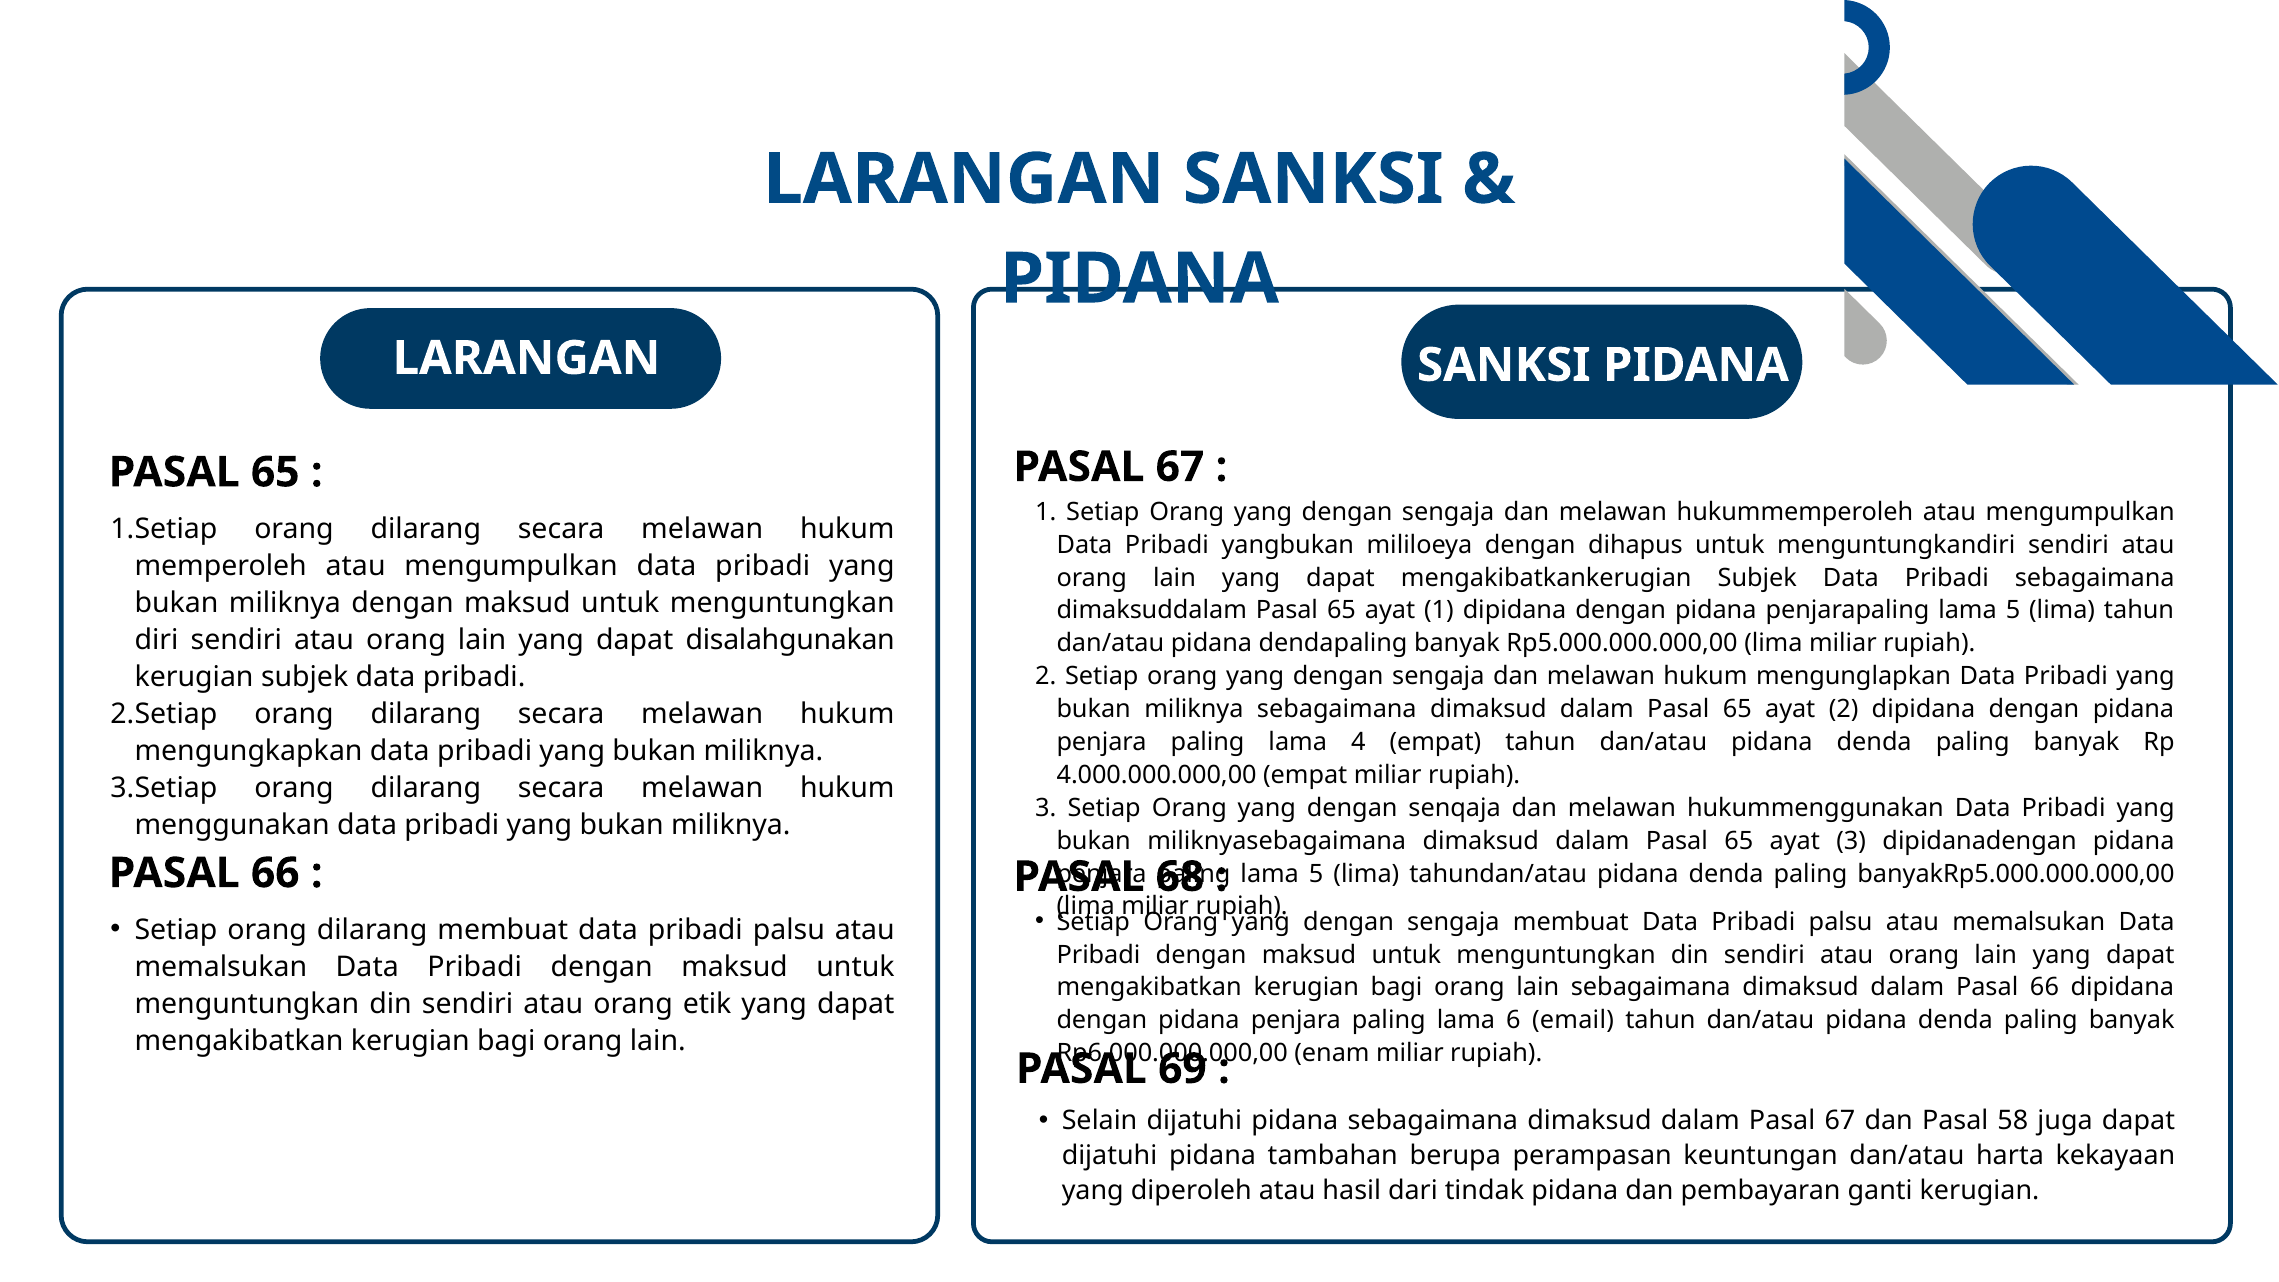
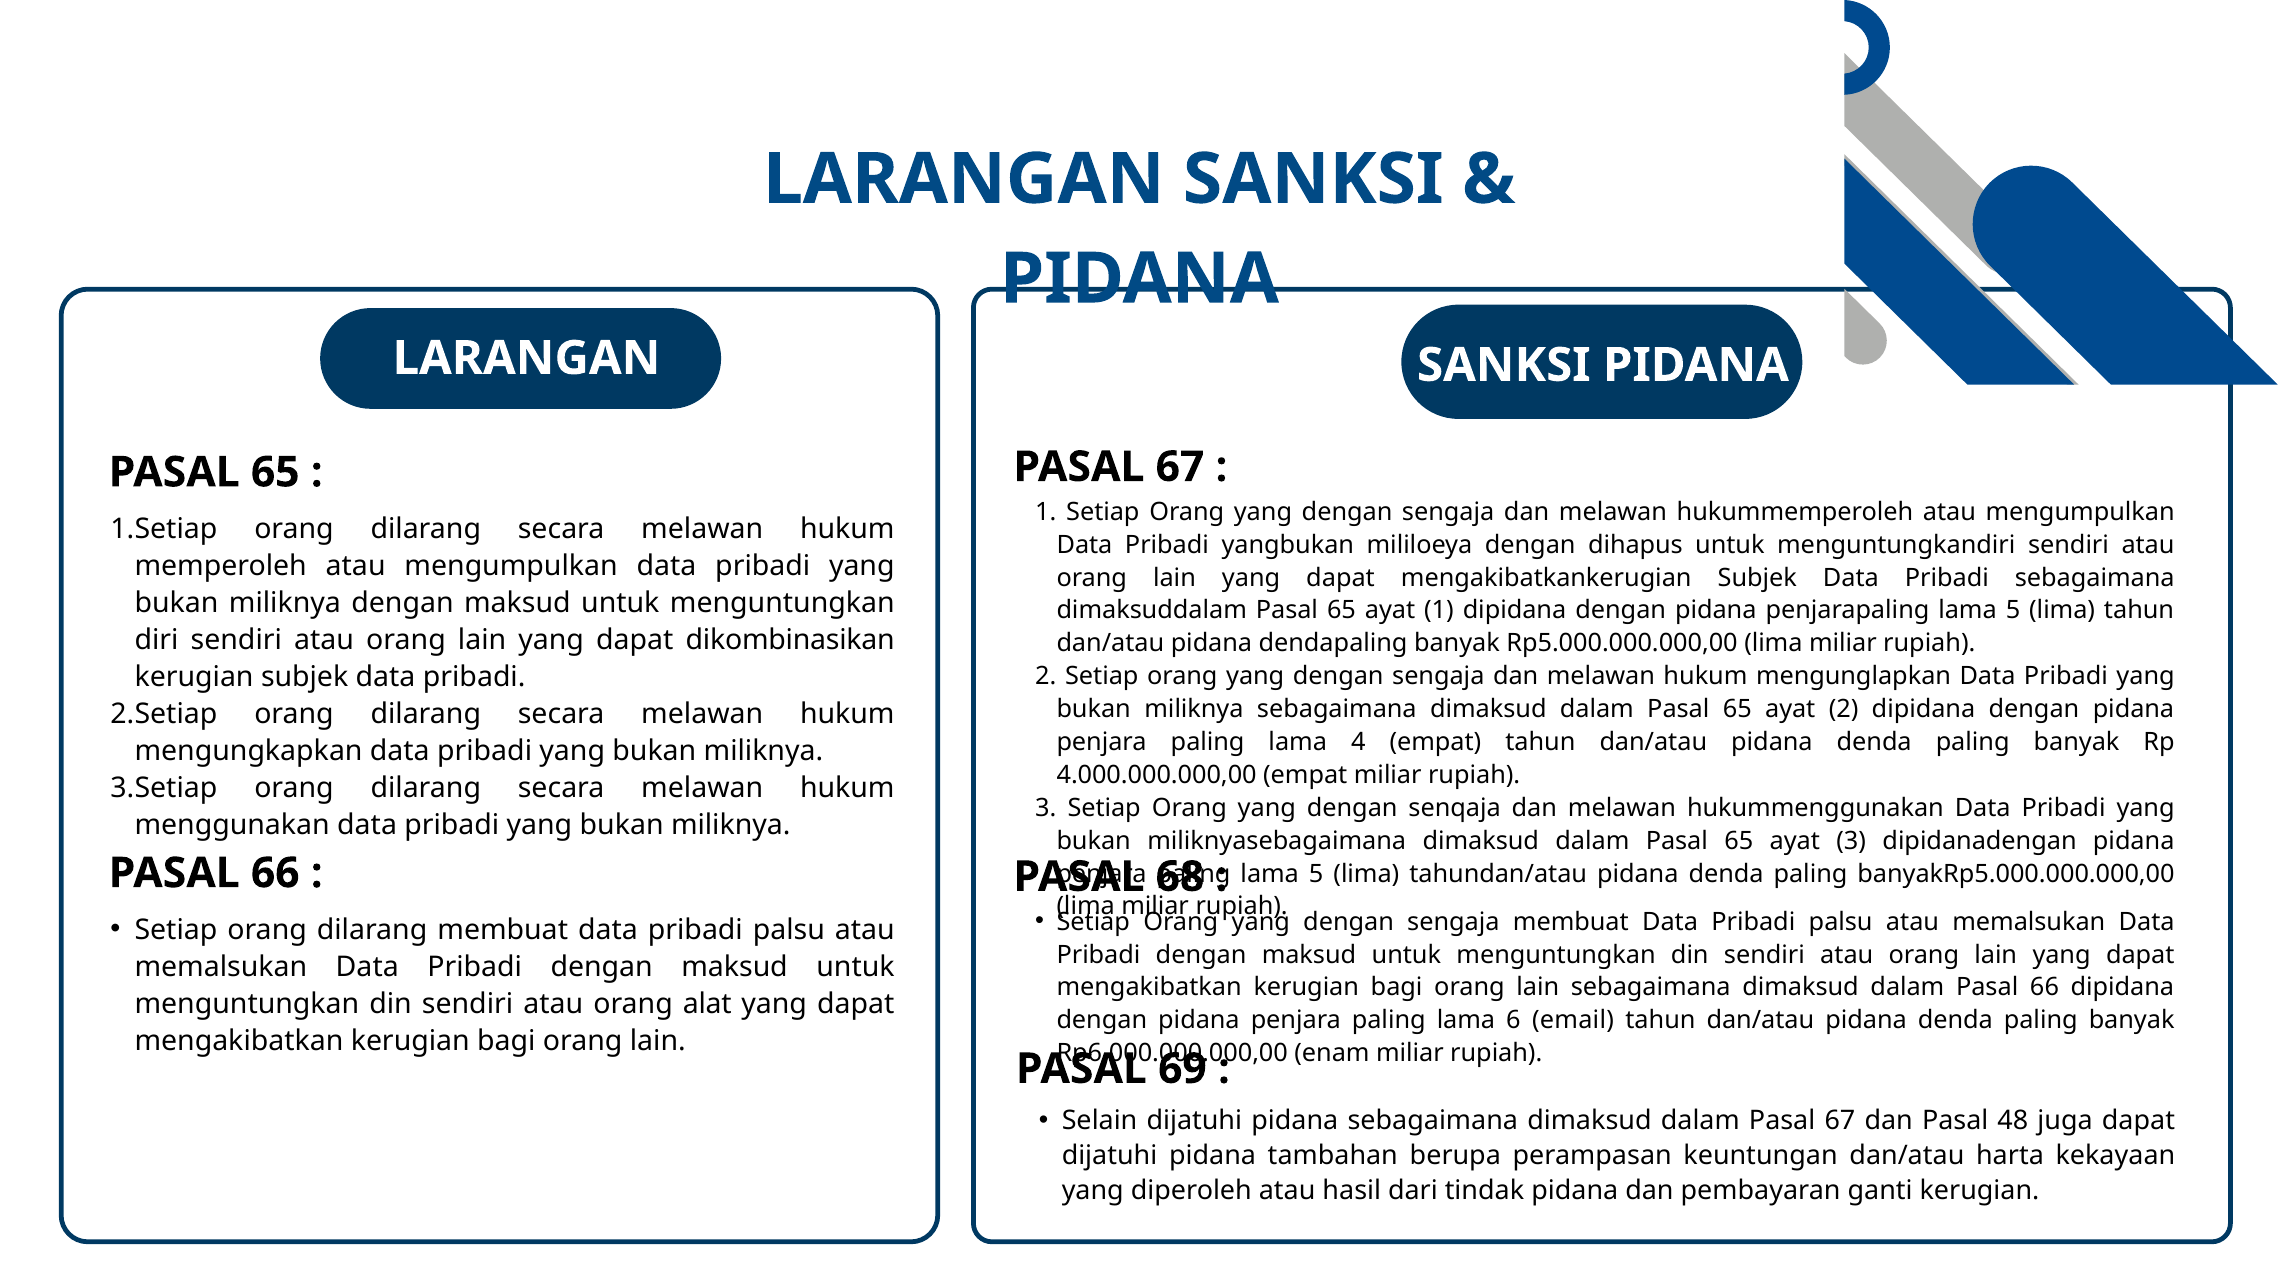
disalahgunakan: disalahgunakan -> dikombinasikan
etik: etik -> alat
58: 58 -> 48
